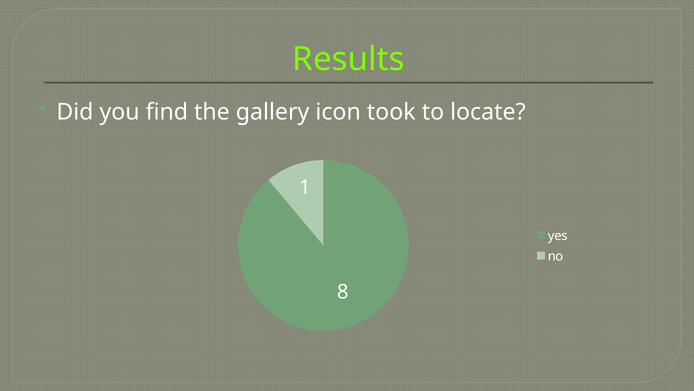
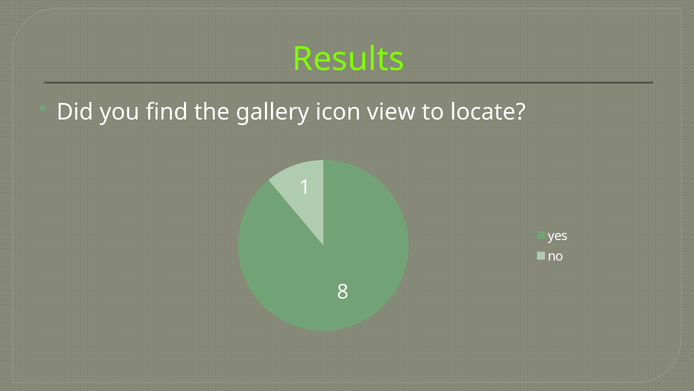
took: took -> view
